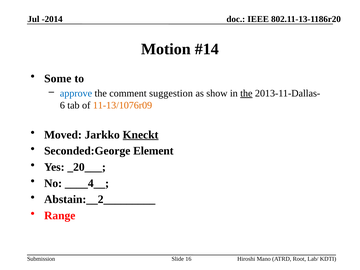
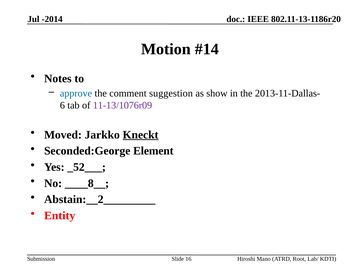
Some: Some -> Notes
the at (246, 93) underline: present -> none
11-13/1076r09 colour: orange -> purple
_20___: _20___ -> _52___
____4__: ____4__ -> ____8__
Range: Range -> Entity
